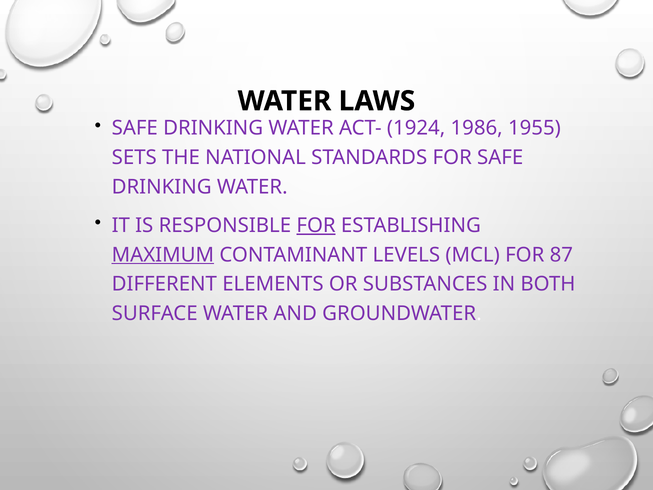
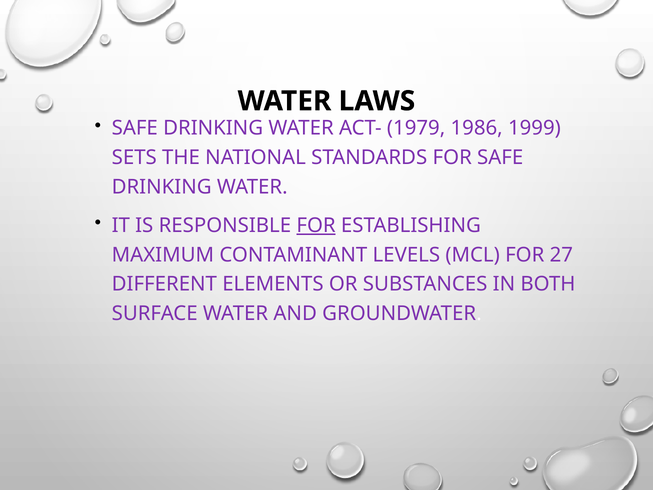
1924: 1924 -> 1979
1955: 1955 -> 1999
MAXIMUM underline: present -> none
87: 87 -> 27
